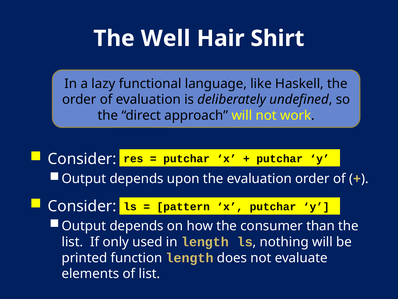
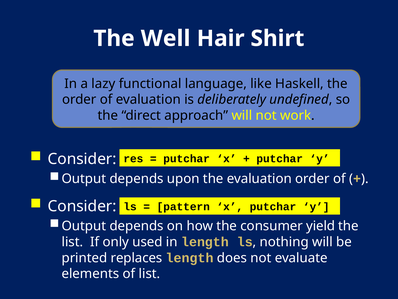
than: than -> yield
function: function -> replaces
